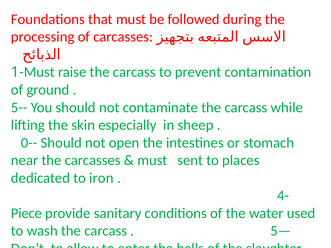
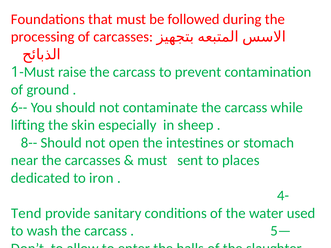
5--: 5-- -> 6--
0--: 0-- -> 8--
Piece: Piece -> Tend
